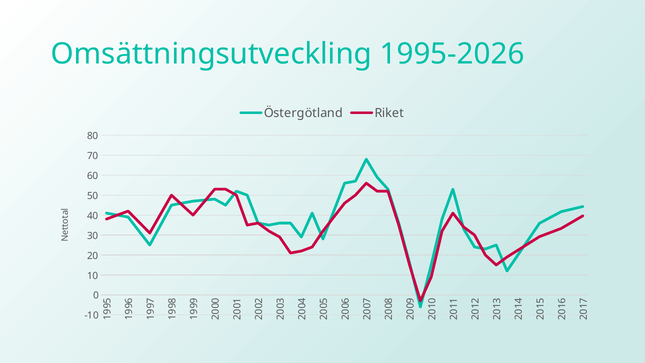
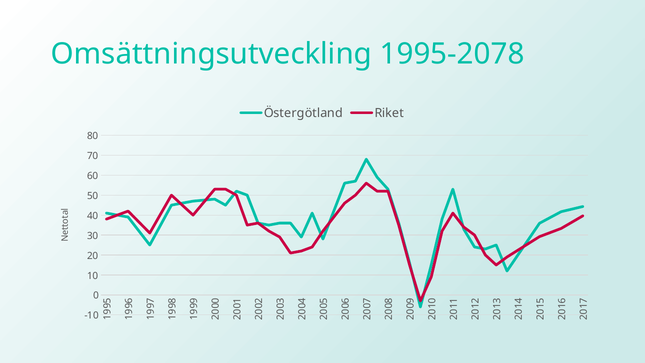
1995-2026: 1995-2026 -> 1995-2078
